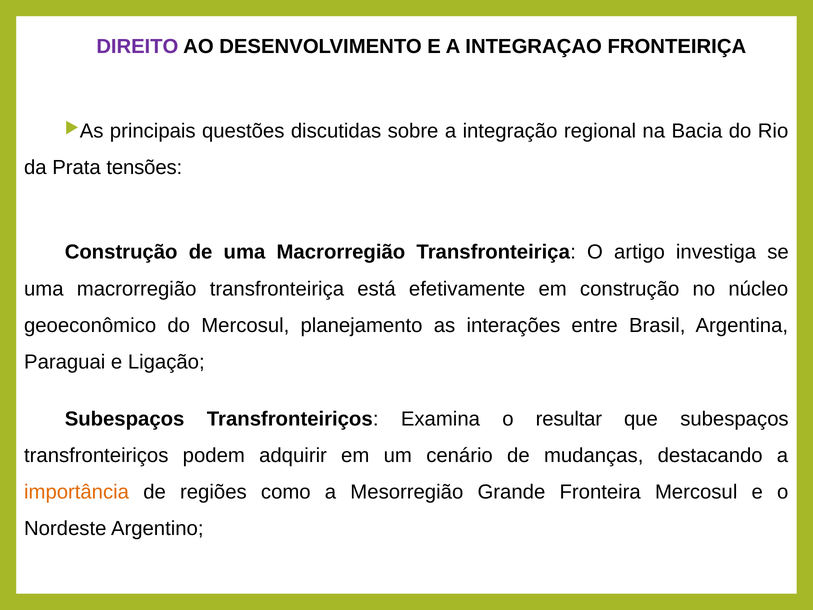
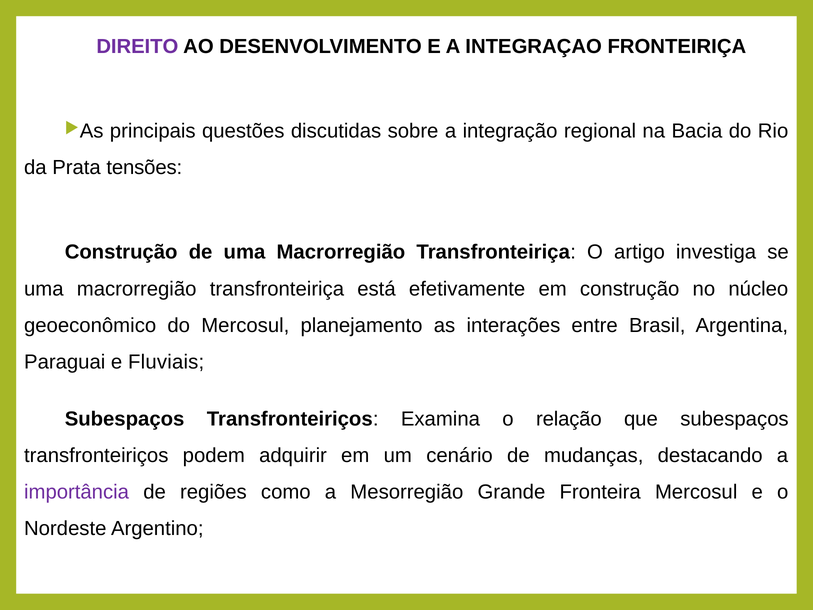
Ligação: Ligação -> Fluviais
resultar: resultar -> relação
importância colour: orange -> purple
